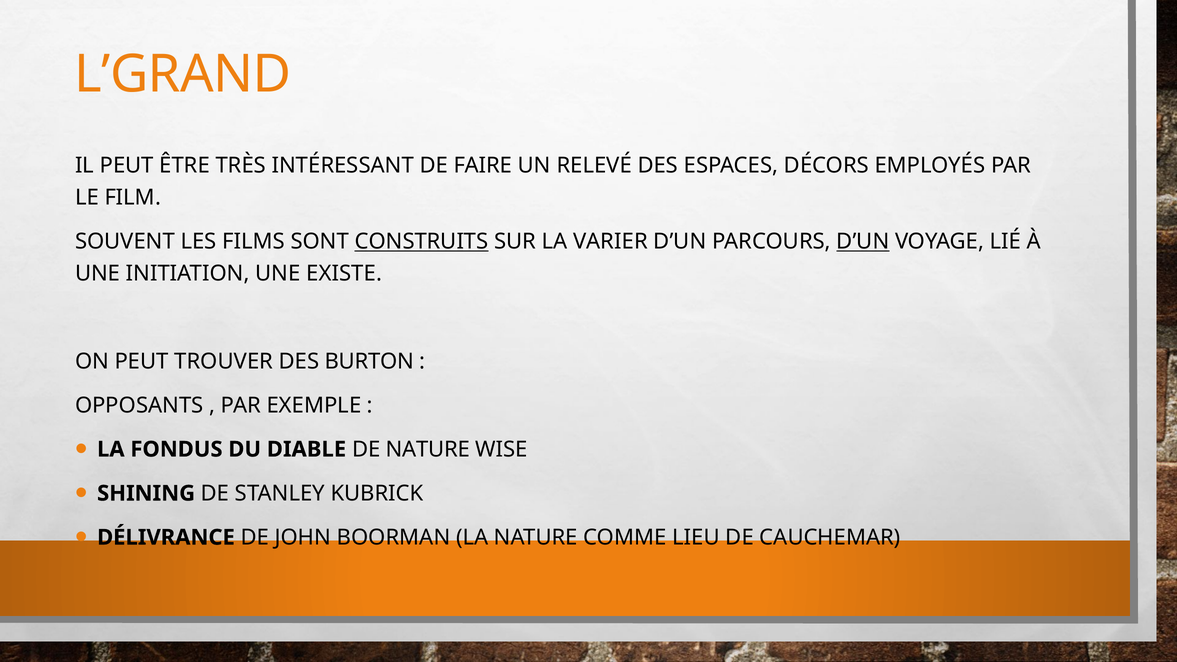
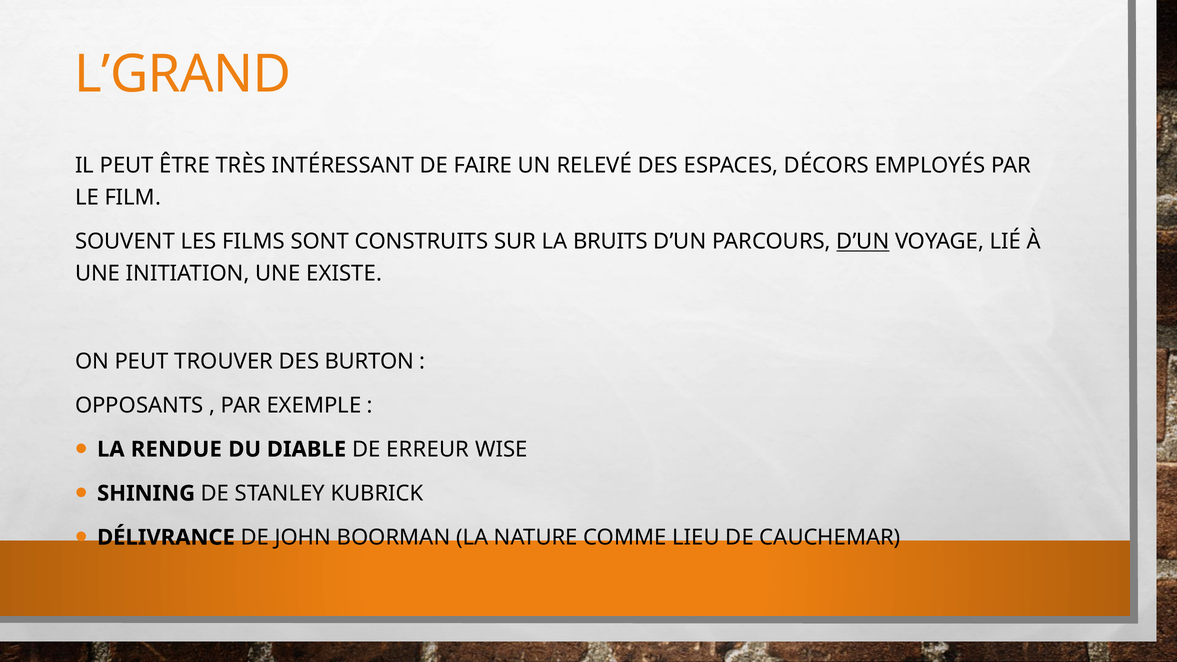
CONSTRUITS underline: present -> none
VARIER: VARIER -> BRUITS
FONDUS: FONDUS -> RENDUE
DE NATURE: NATURE -> ERREUR
